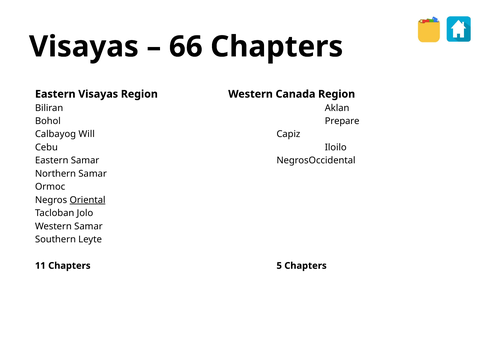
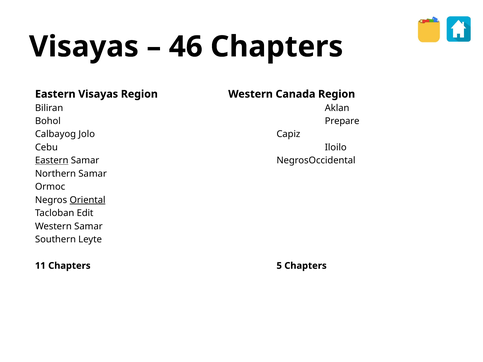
66: 66 -> 46
Will: Will -> Jolo
Eastern at (52, 161) underline: none -> present
Jolo: Jolo -> Edit
